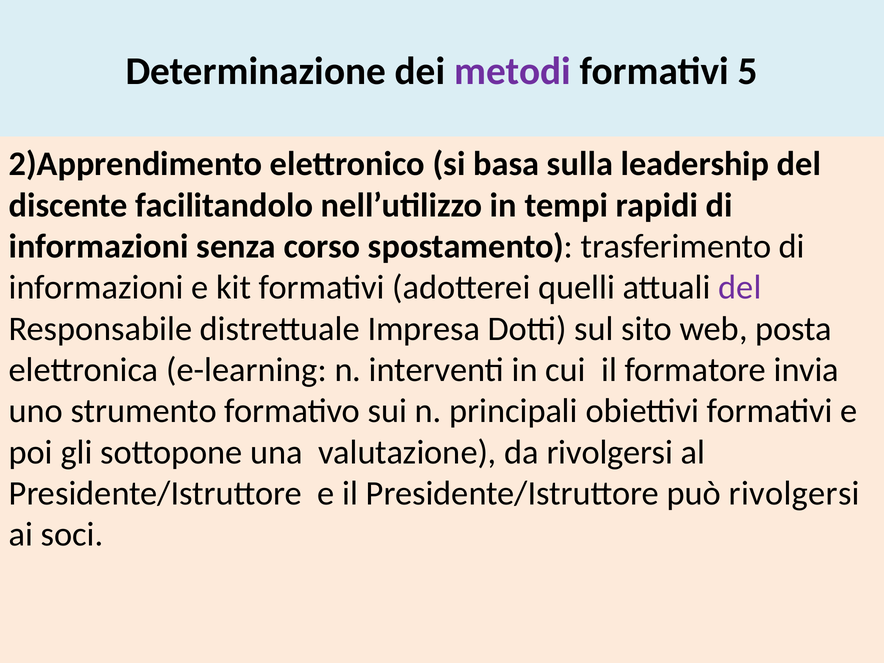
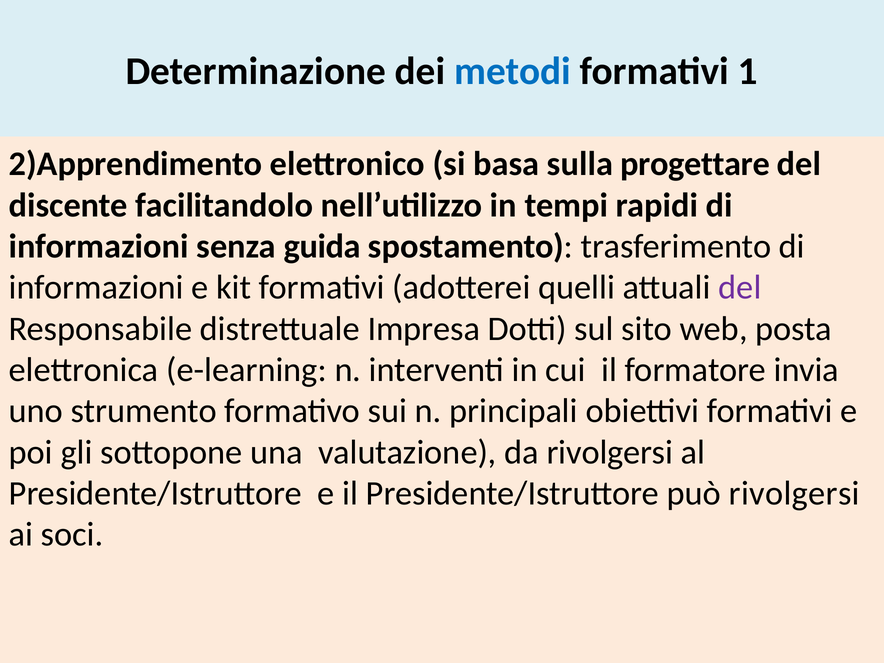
metodi colour: purple -> blue
5: 5 -> 1
leadership: leadership -> progettare
corso: corso -> guida
